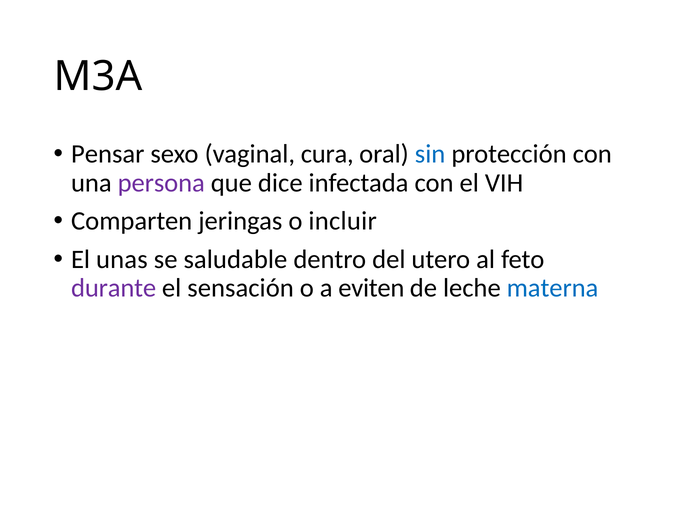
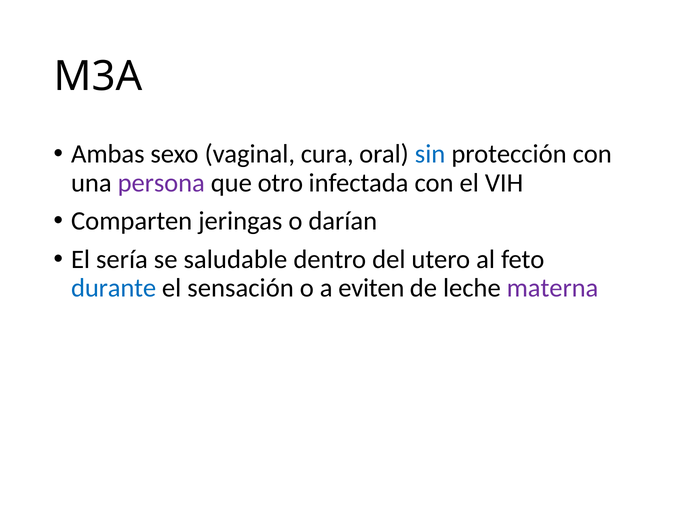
Pensar: Pensar -> Ambas
dice: dice -> otro
incluir: incluir -> darían
unas: unas -> sería
durante colour: purple -> blue
materna colour: blue -> purple
